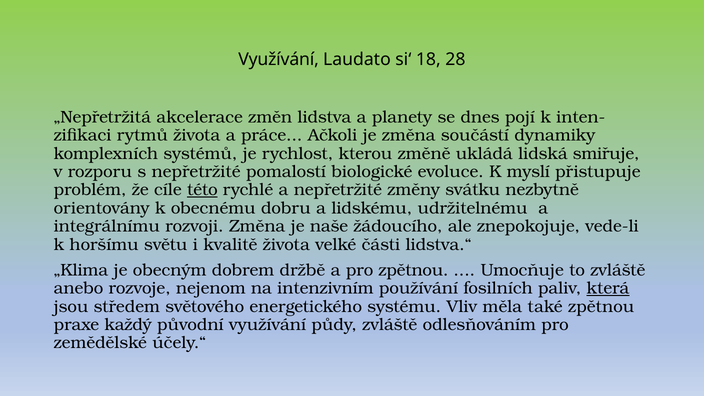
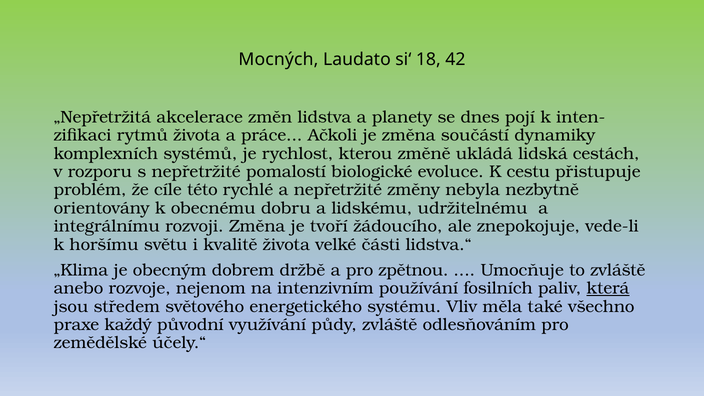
Využívání at (279, 59): Využívání -> Mocných
28: 28 -> 42
smiřuje: smiřuje -> cestách
myslí: myslí -> cestu
této underline: present -> none
svátku: svátku -> nebyla
naše: naše -> tvoří
také zpětnou: zpětnou -> všechno
